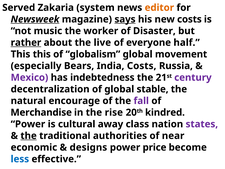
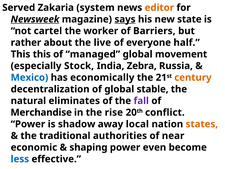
new costs: costs -> state
music: music -> cartel
Disaster: Disaster -> Barriers
rather underline: present -> none
globalism: globalism -> managed
Bears: Bears -> Stock
India Costs: Costs -> Zebra
Mexico colour: purple -> blue
indebtedness: indebtedness -> economically
century colour: purple -> orange
encourage: encourage -> eliminates
kindred: kindred -> conflict
cultural: cultural -> shadow
class: class -> local
states colour: purple -> orange
the at (29, 136) underline: present -> none
designs: designs -> shaping
price: price -> even
